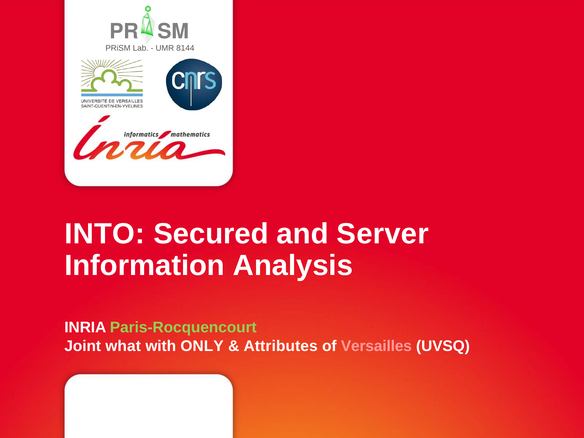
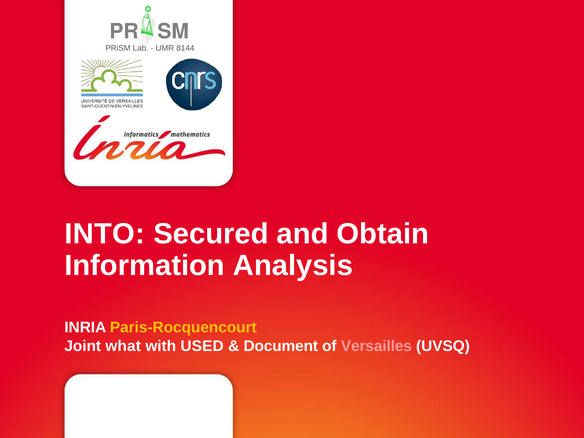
Server: Server -> Obtain
Paris-Rocquencourt colour: light green -> yellow
ONLY: ONLY -> USED
Attributes: Attributes -> Document
